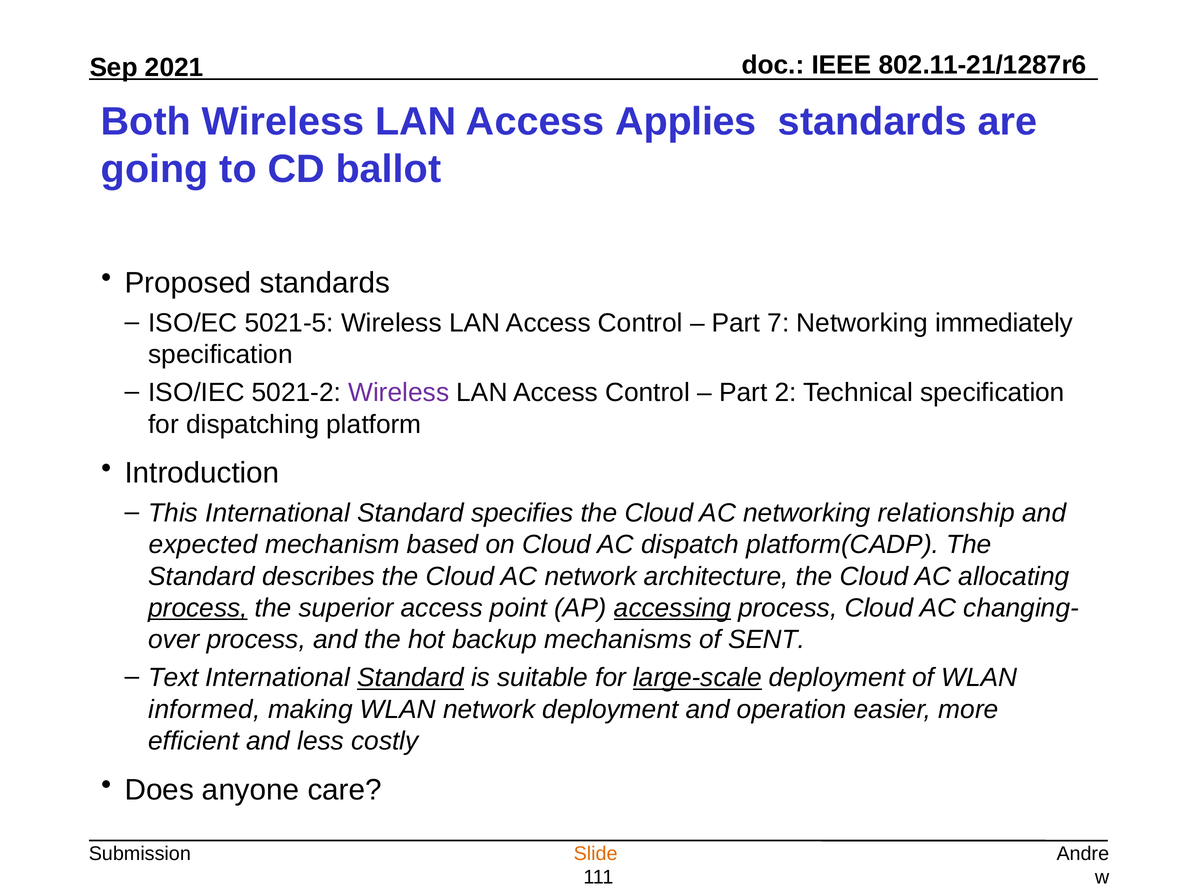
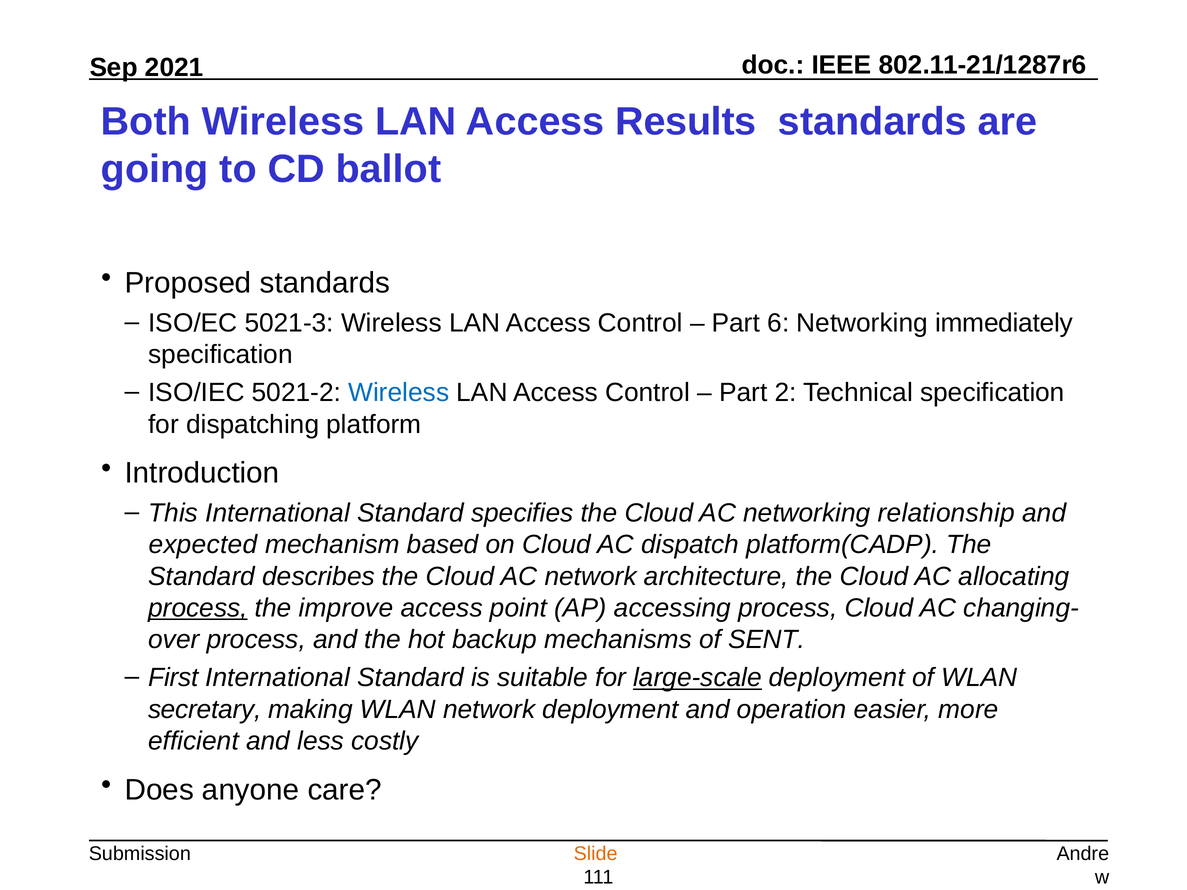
Applies: Applies -> Results
5021-5: 5021-5 -> 5021-3
7: 7 -> 6
Wireless at (399, 393) colour: purple -> blue
superior: superior -> improve
accessing underline: present -> none
Text: Text -> First
Standard at (411, 678) underline: present -> none
informed: informed -> secretary
